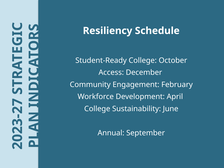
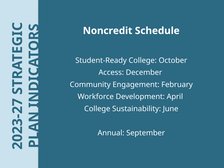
Resiliency: Resiliency -> Noncredit
